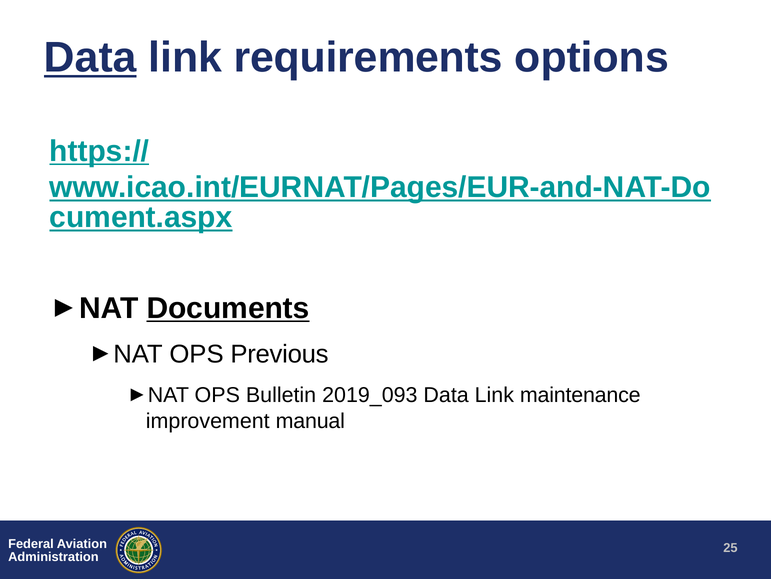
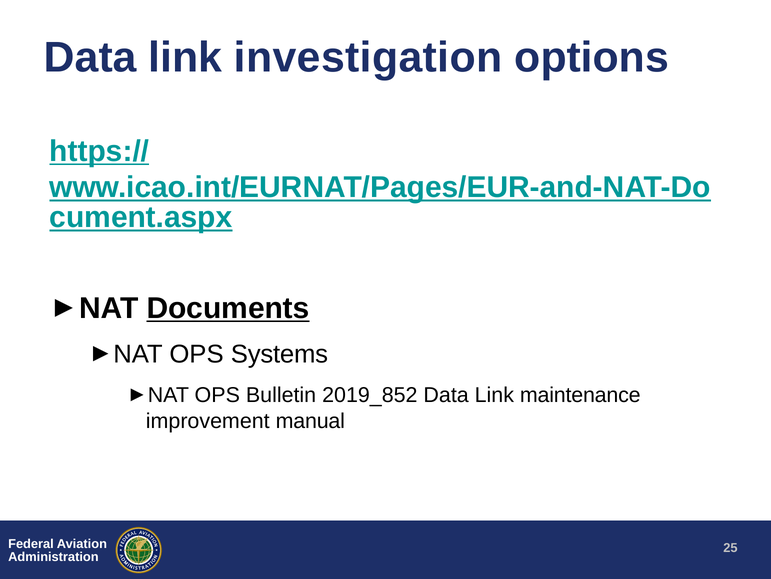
Data at (90, 58) underline: present -> none
requirements: requirements -> investigation
Previous: Previous -> Systems
2019_093: 2019_093 -> 2019_852
